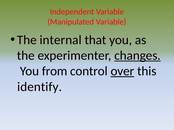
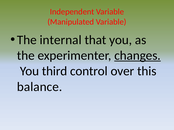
from: from -> third
over underline: present -> none
identify: identify -> balance
